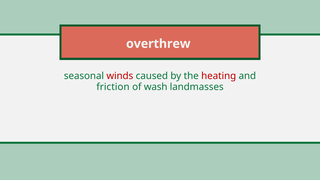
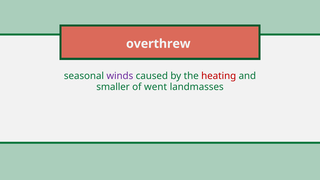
winds colour: red -> purple
friction: friction -> smaller
wash: wash -> went
